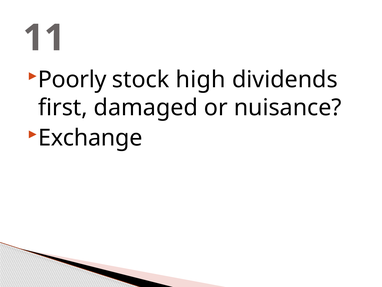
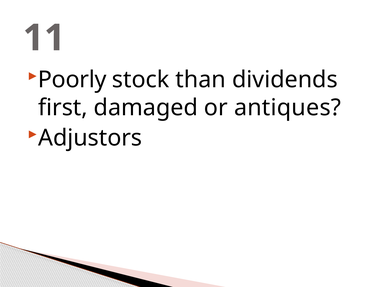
high: high -> than
nuisance: nuisance -> antiques
Exchange: Exchange -> Adjustors
